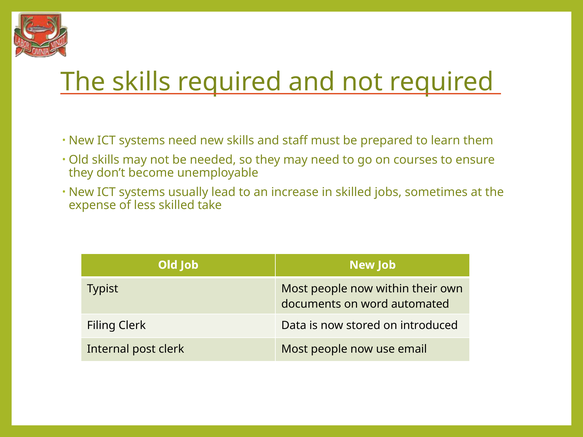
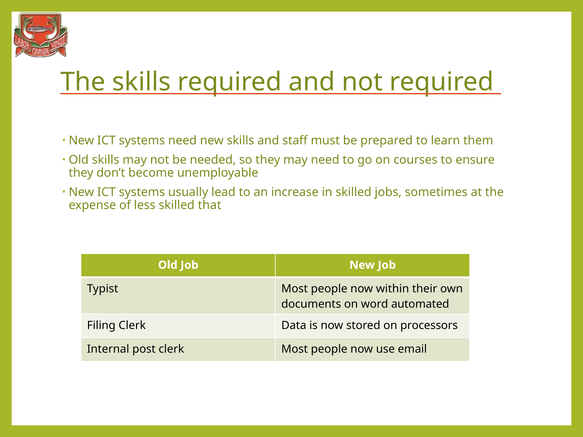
take: take -> that
introduced: introduced -> processors
